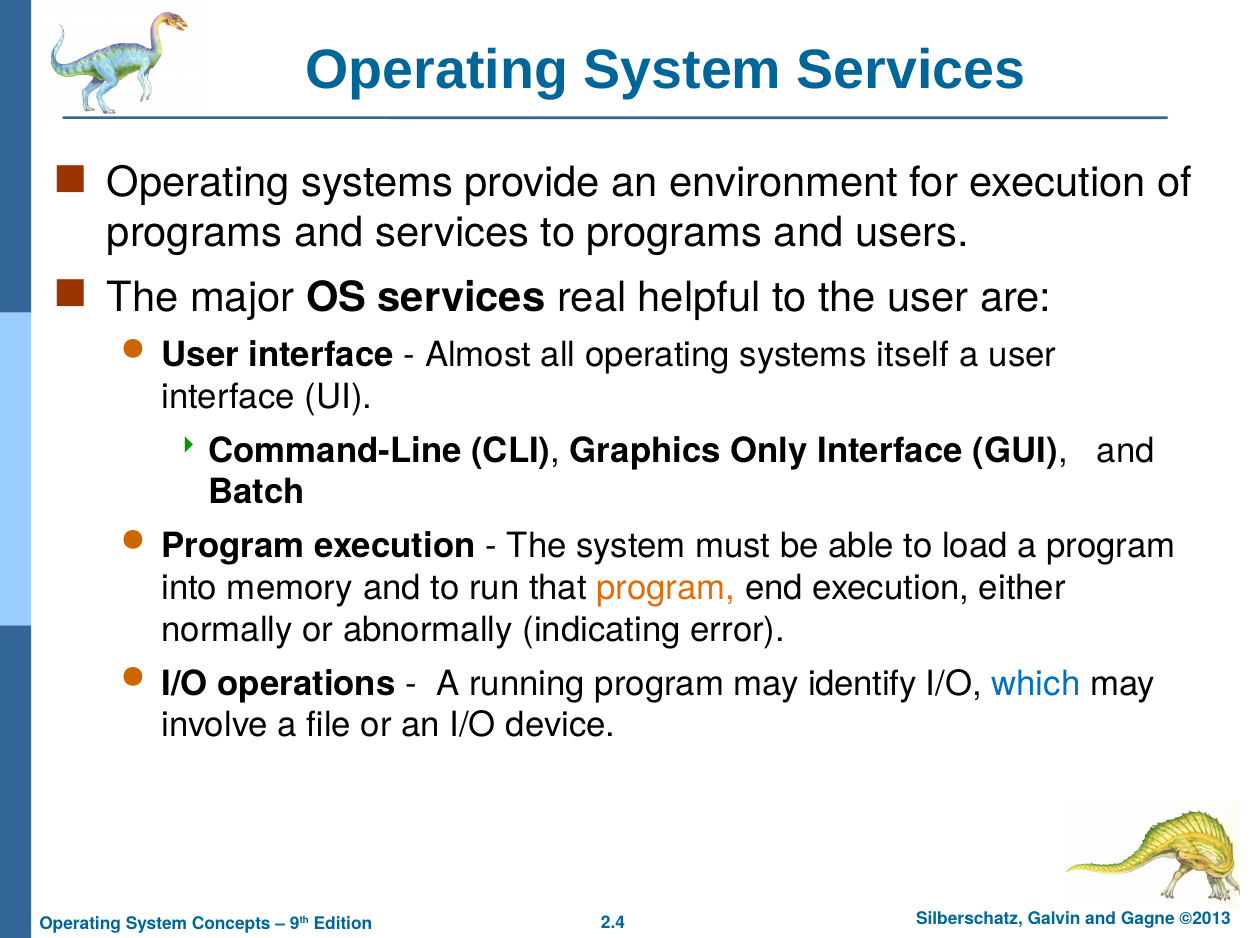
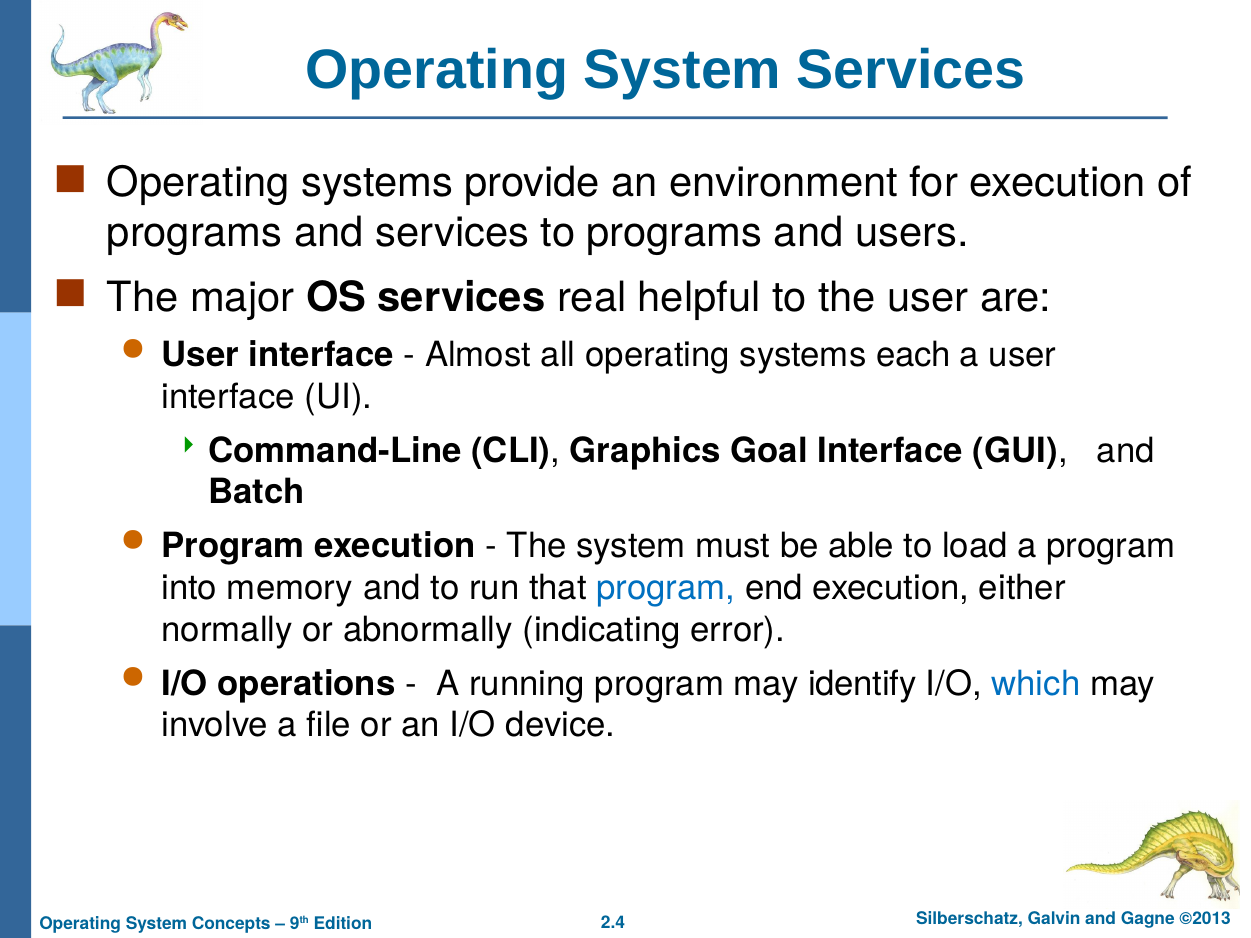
itself: itself -> each
Only: Only -> Goal
program at (666, 588) colour: orange -> blue
